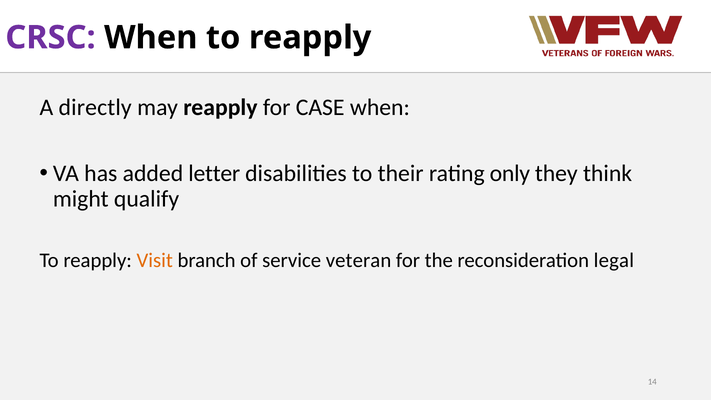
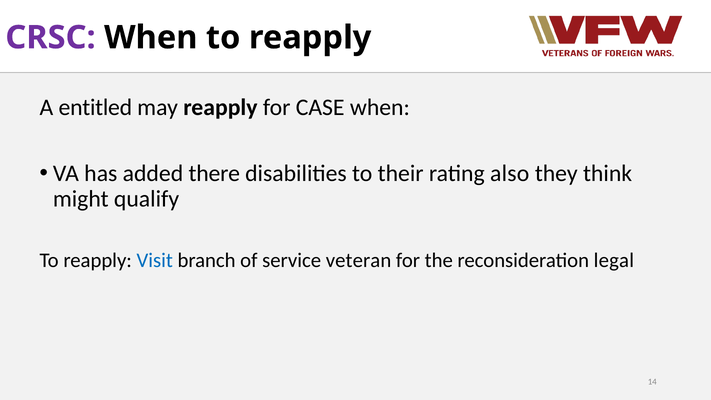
directly: directly -> entitled
letter: letter -> there
only: only -> also
Visit colour: orange -> blue
